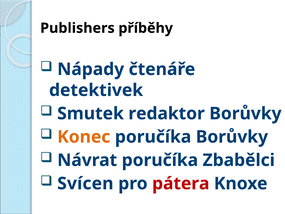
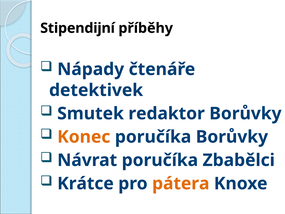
Publishers: Publishers -> Stipendijní
Svícen: Svícen -> Krátce
pátera colour: red -> orange
